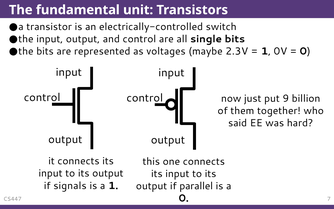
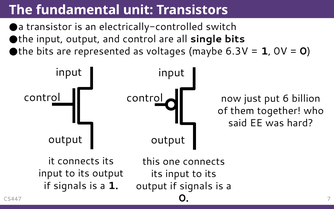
2.3V: 2.3V -> 6.3V
9: 9 -> 6
parallel at (196, 186): parallel -> signals
